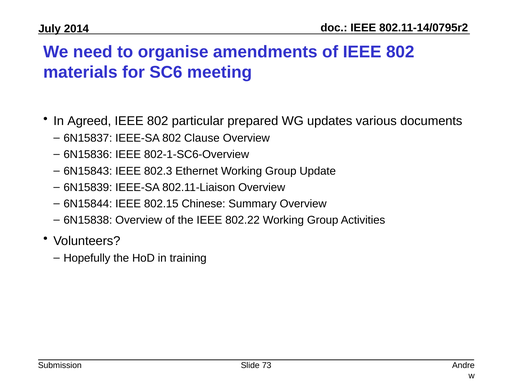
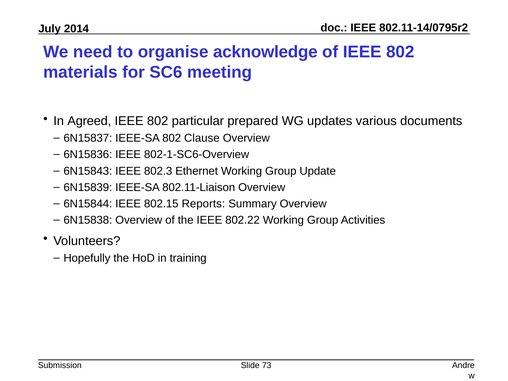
amendments: amendments -> acknowledge
Chinese: Chinese -> Reports
